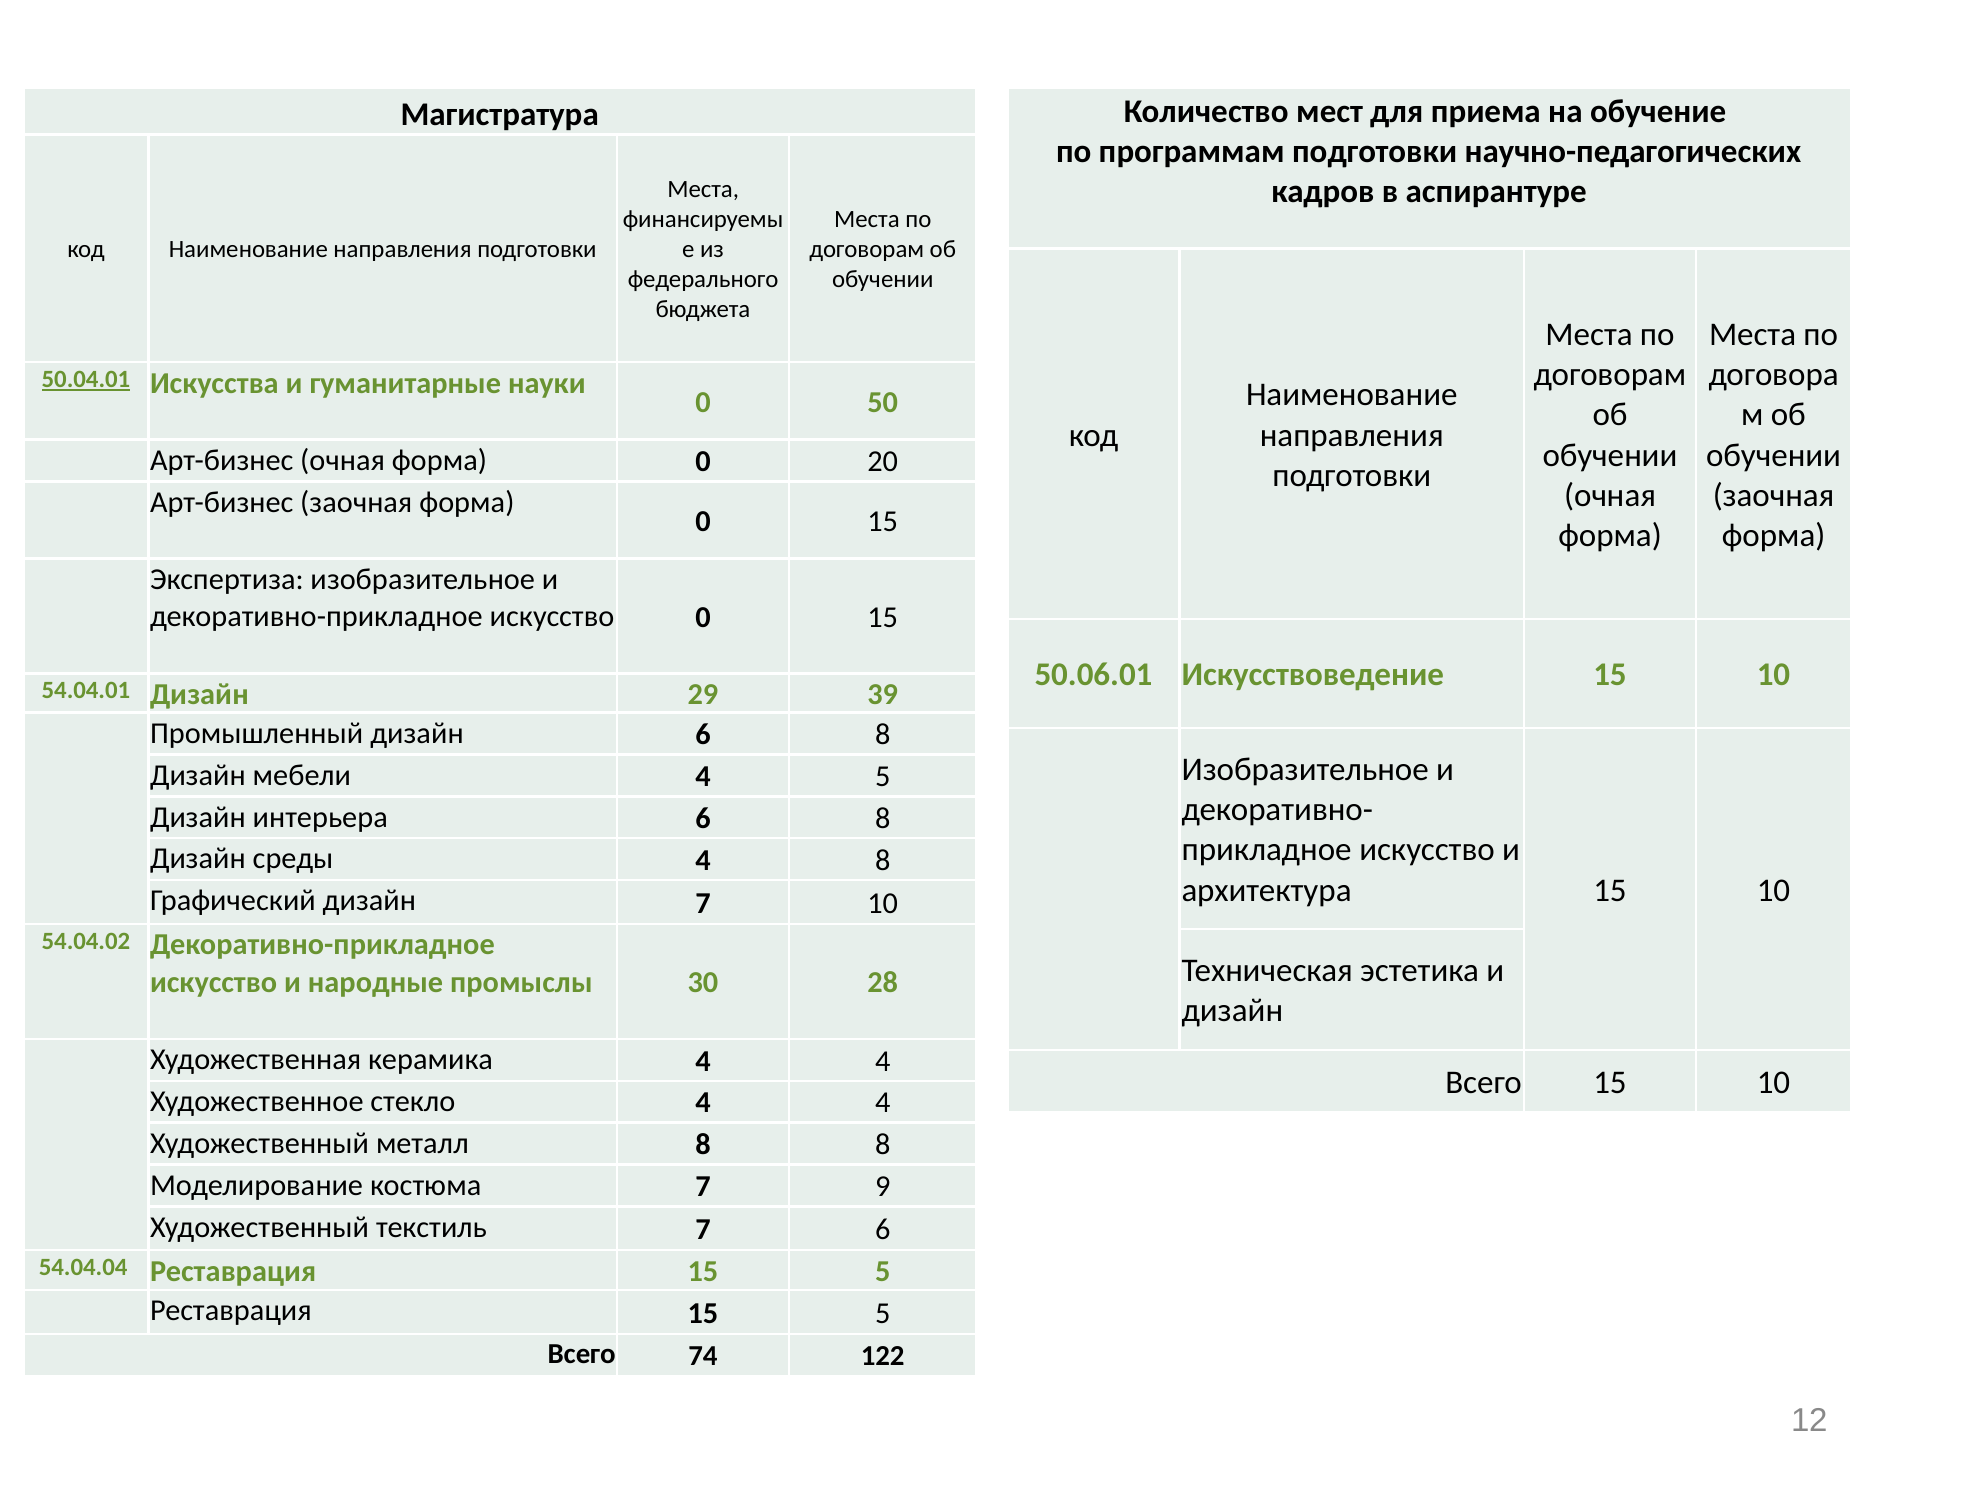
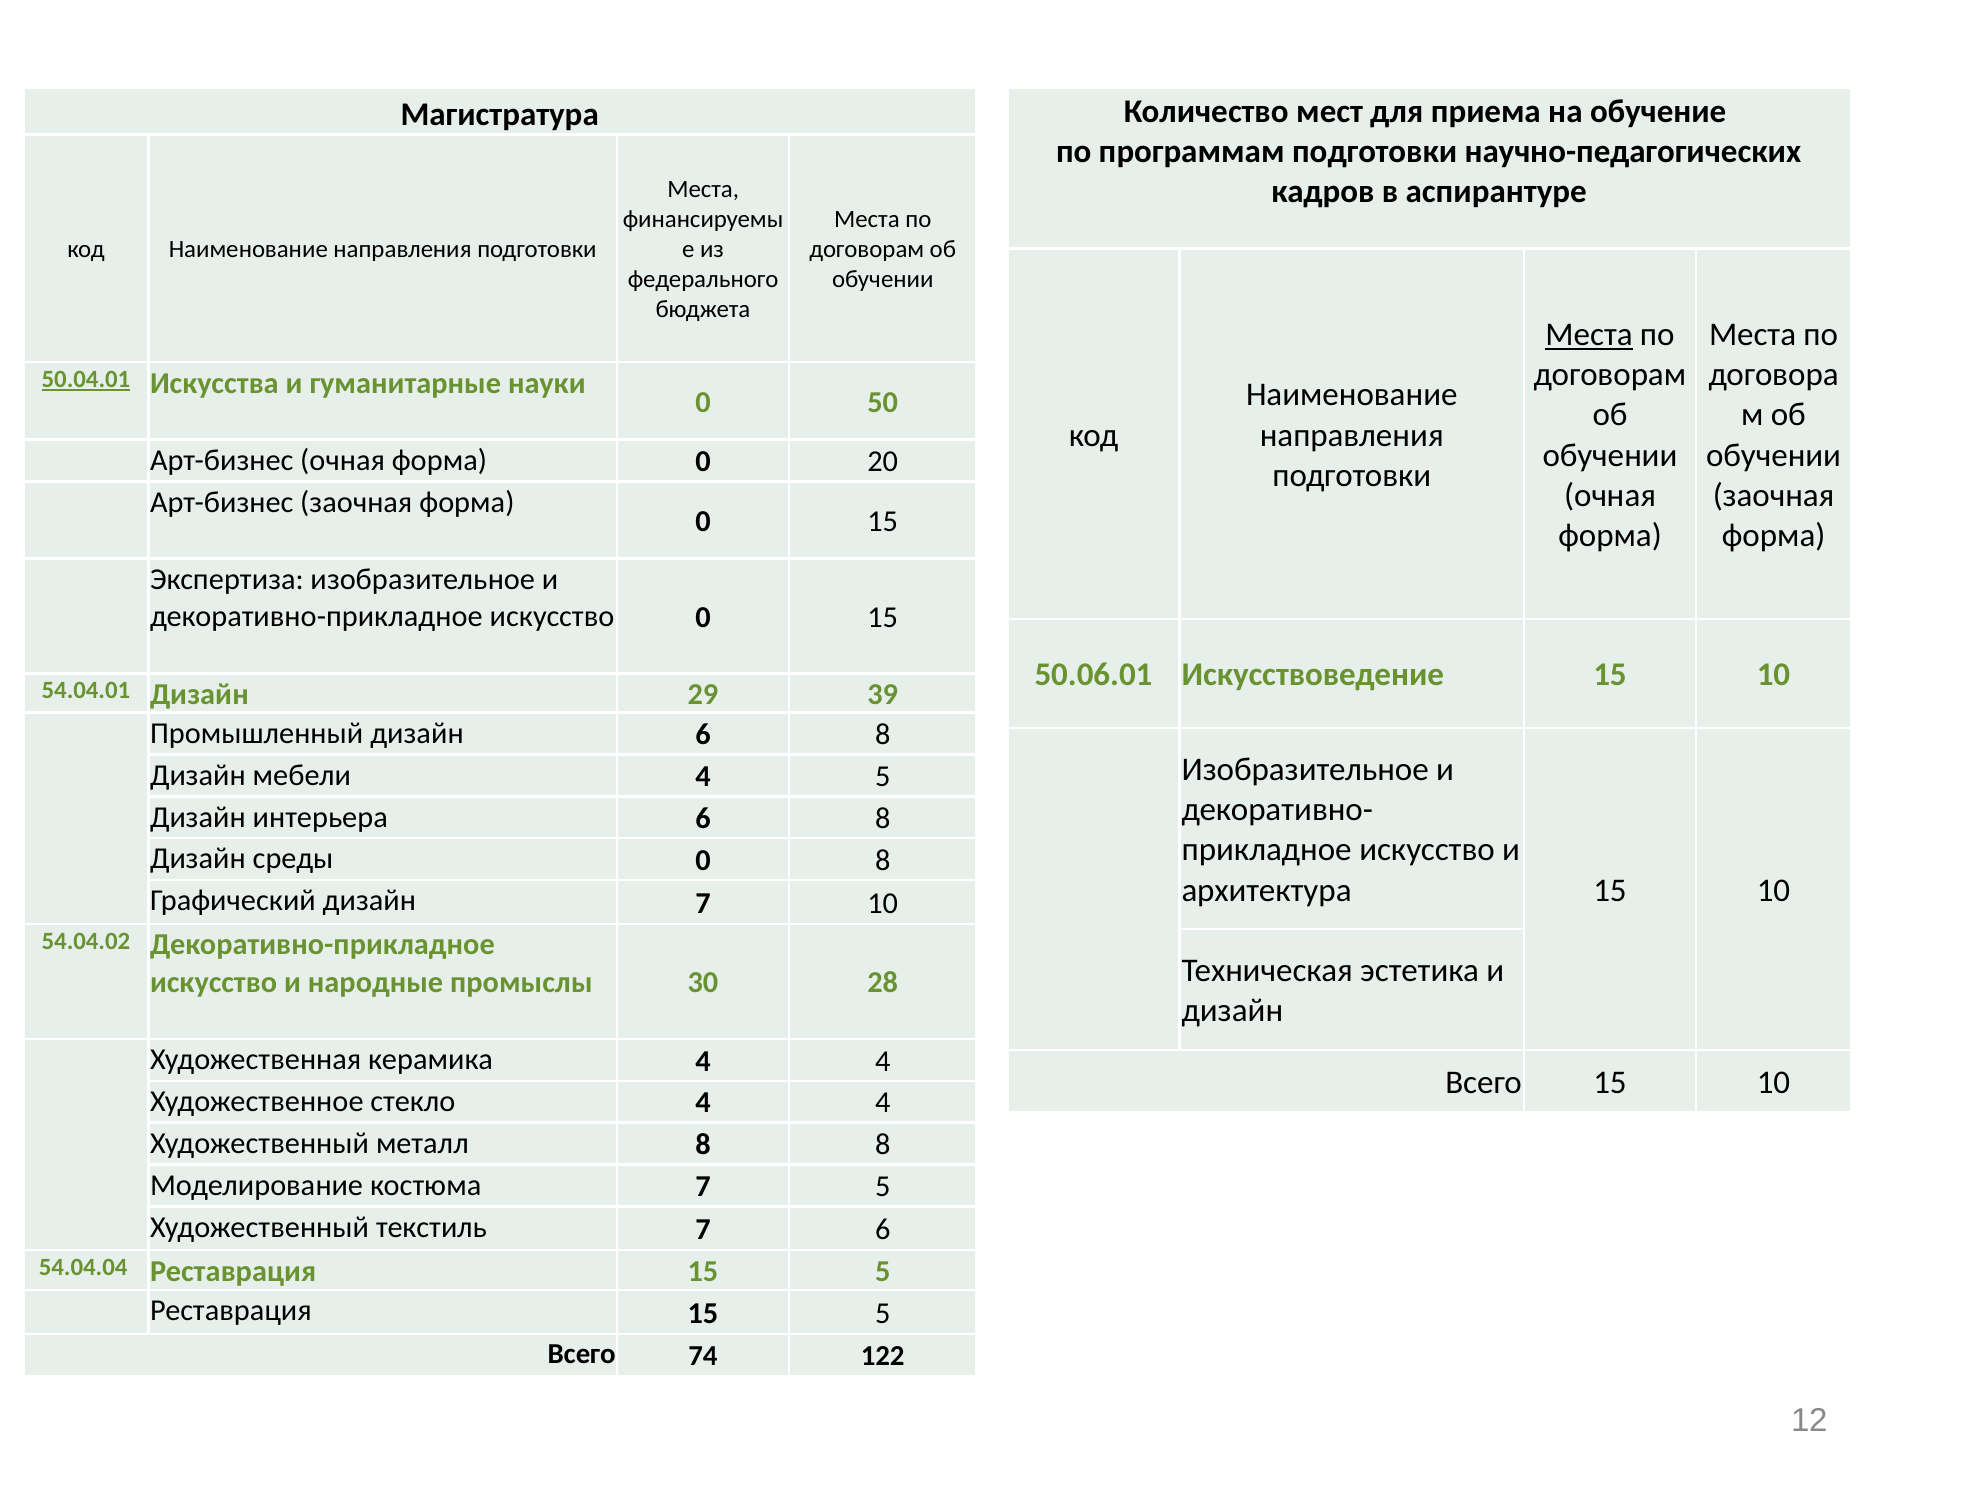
Места at (1589, 334) underline: none -> present
среды 4: 4 -> 0
7 9: 9 -> 5
